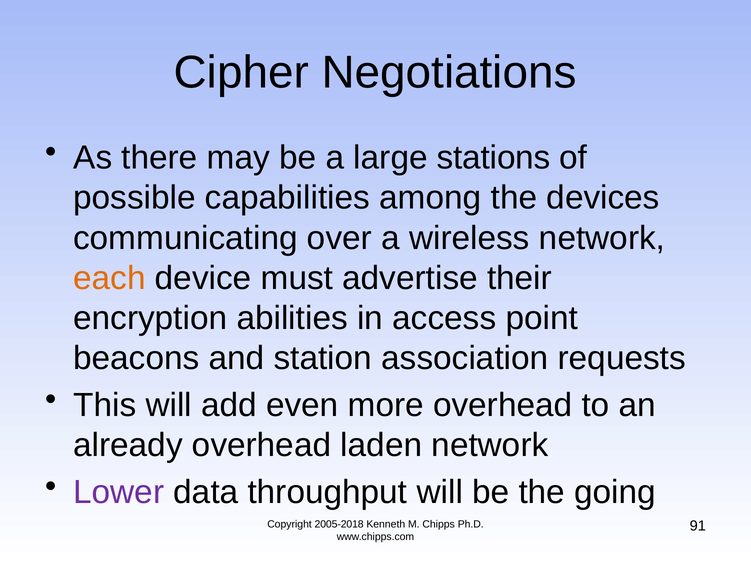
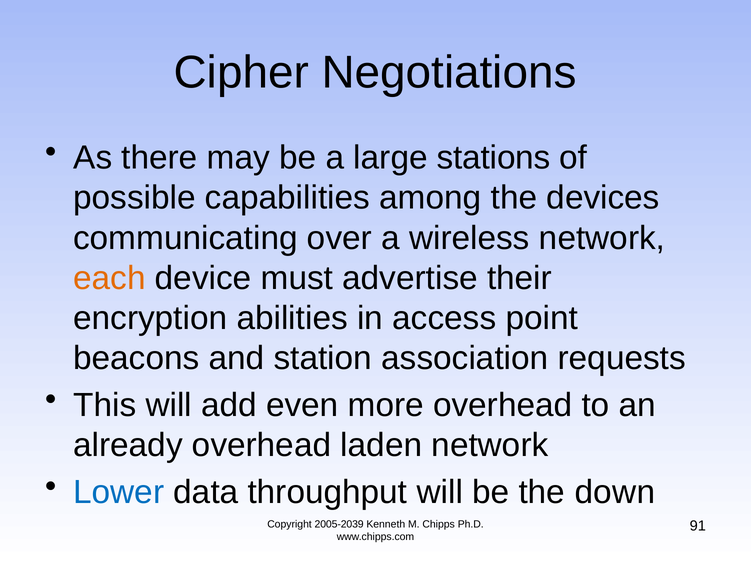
Lower colour: purple -> blue
going: going -> down
2005-2018: 2005-2018 -> 2005-2039
